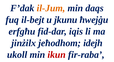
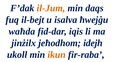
jkunu: jkunu -> isalva
erfgħu: erfgħu -> waħda
ikun colour: red -> orange
